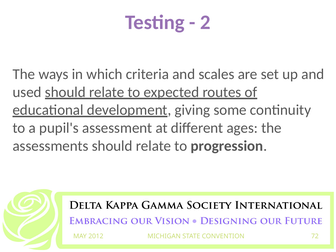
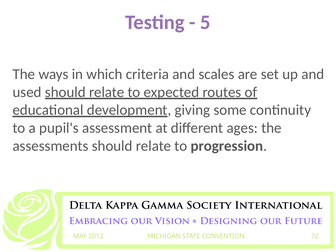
2: 2 -> 5
